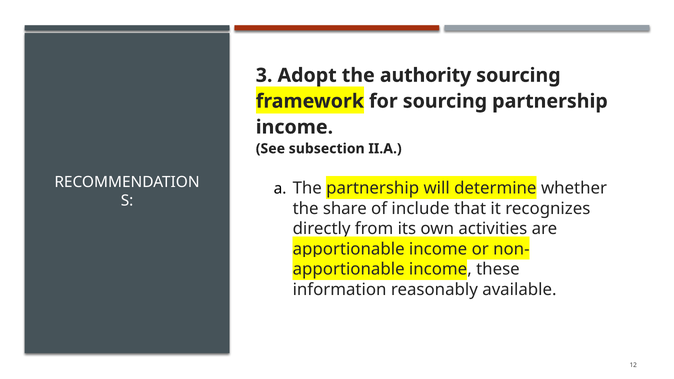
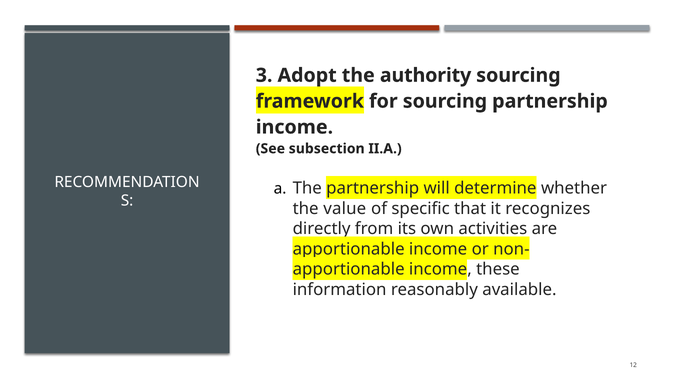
share: share -> value
include: include -> specific
